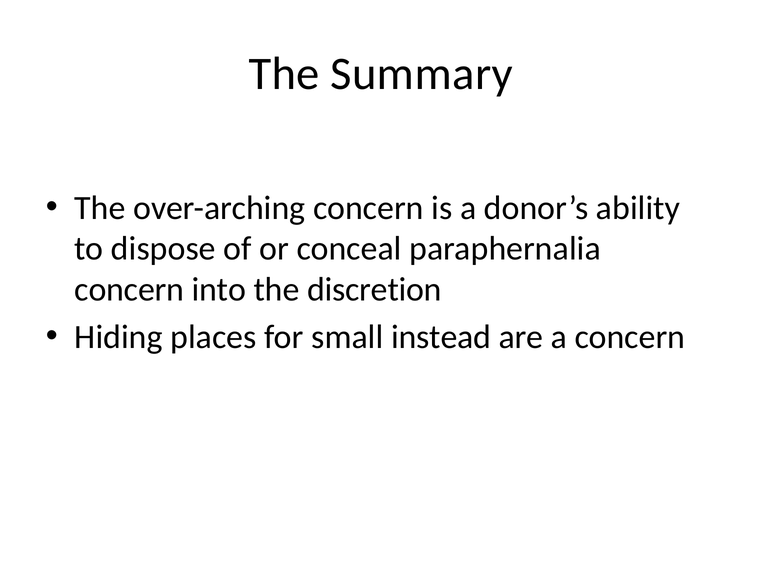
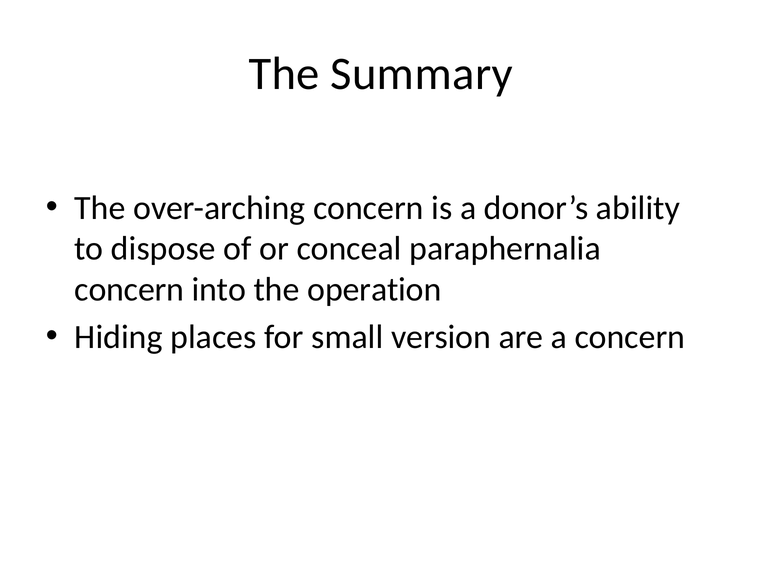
discretion: discretion -> operation
instead: instead -> version
